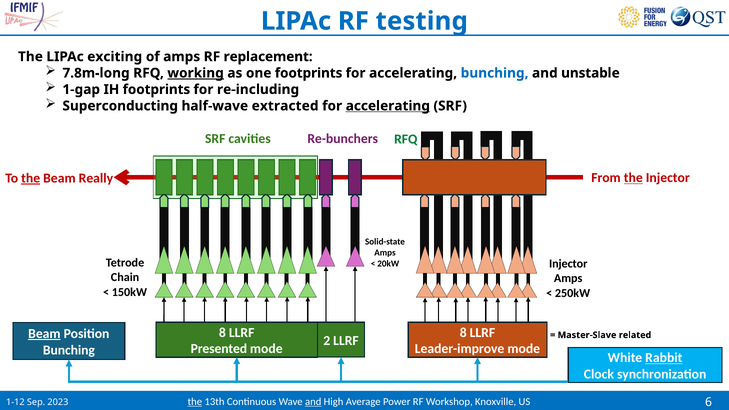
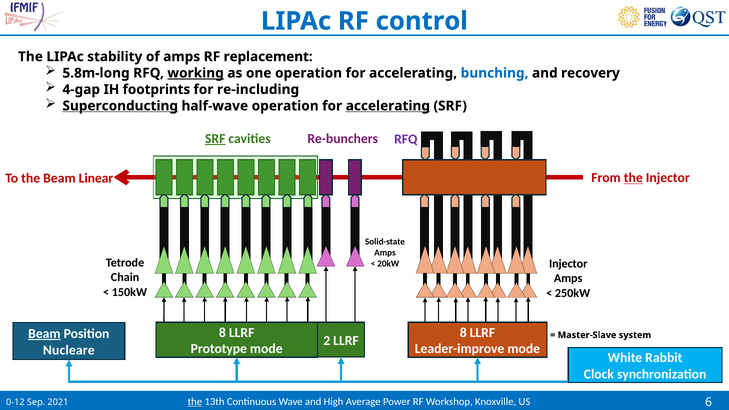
testing: testing -> control
exciting: exciting -> stability
7.8m-long: 7.8m-long -> 5.8m-long
one footprints: footprints -> operation
unstable: unstable -> recovery
1-gap: 1-gap -> 4-gap
Superconducting underline: none -> present
half-wave extracted: extracted -> operation
SRF at (215, 139) underline: none -> present
RFQ at (406, 139) colour: green -> purple
the at (31, 178) underline: present -> none
Really: Really -> Linear
related: related -> system
Presented: Presented -> Prototype
Bunching at (69, 350): Bunching -> Nucleare
Rabbit underline: present -> none
and at (313, 402) underline: present -> none
1-12: 1-12 -> 0-12
2023: 2023 -> 2021
